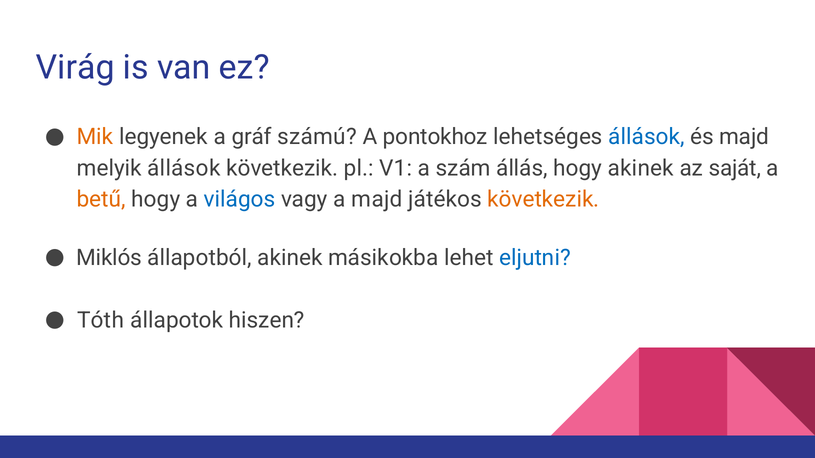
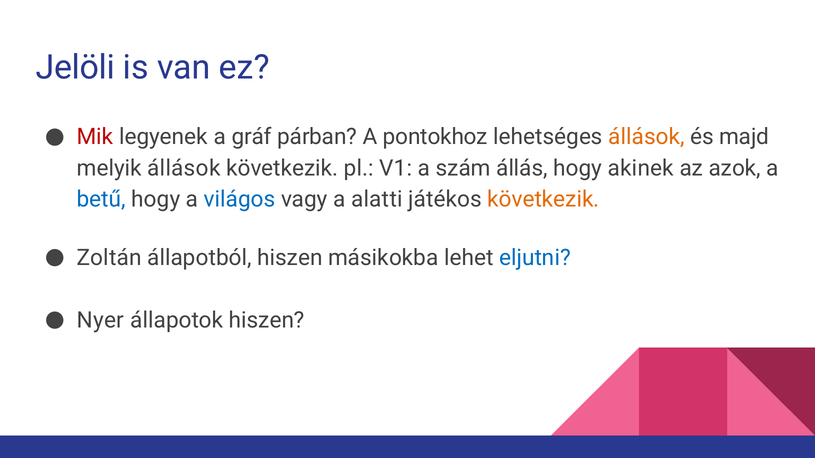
Virág: Virág -> Jelöli
Mik colour: orange -> red
számú: számú -> párban
állások at (646, 137) colour: blue -> orange
saját: saját -> azok
betű colour: orange -> blue
a majd: majd -> alatti
Miklós: Miklós -> Zoltán
állapotból akinek: akinek -> hiszen
Tóth: Tóth -> Nyer
